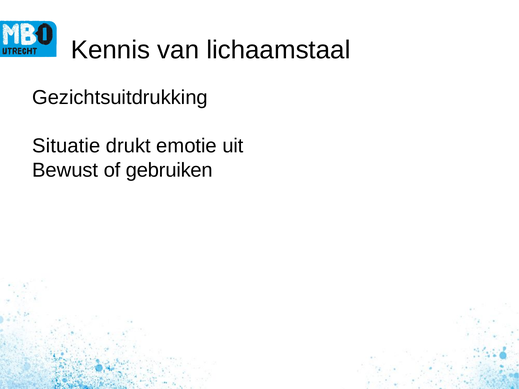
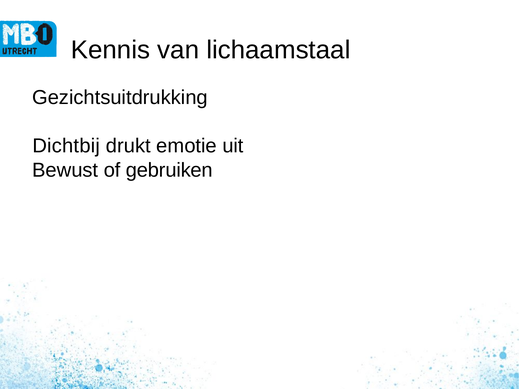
Situatie: Situatie -> Dichtbij
